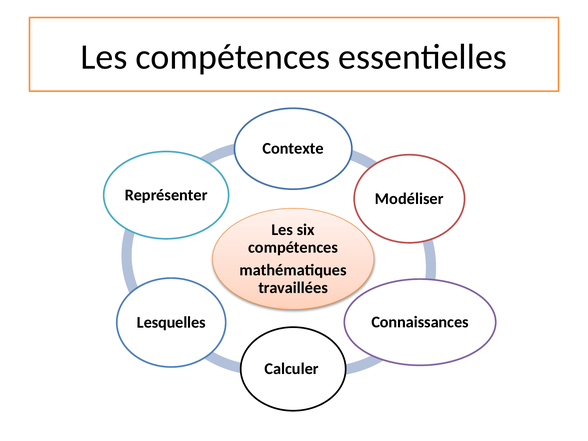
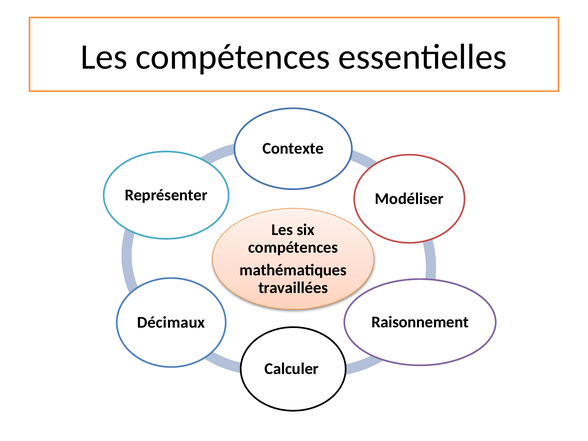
Connaissances: Connaissances -> Raisonnement
Lesquelles: Lesquelles -> Décimaux
